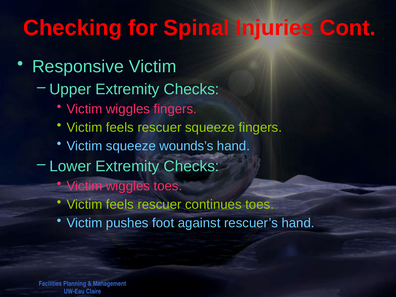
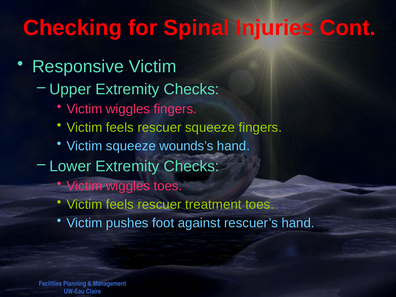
continues: continues -> treatment
